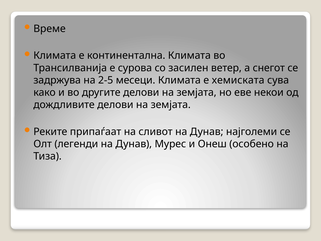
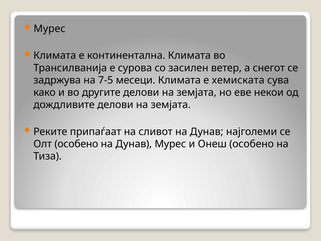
Време at (50, 29): Време -> Мурес
2-5: 2-5 -> 7-5
Олт легенди: легенди -> особено
